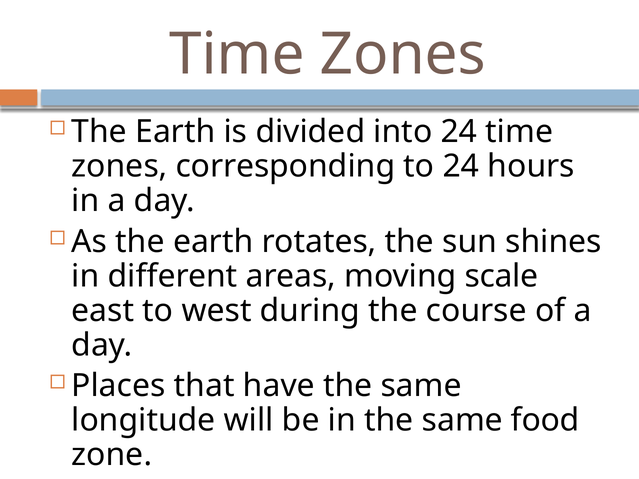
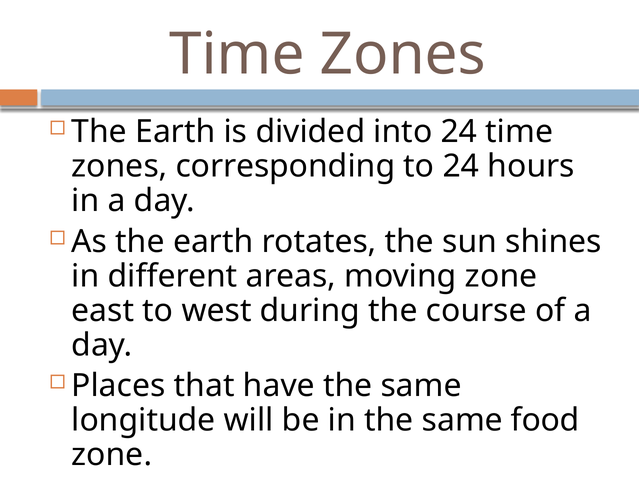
moving scale: scale -> zone
